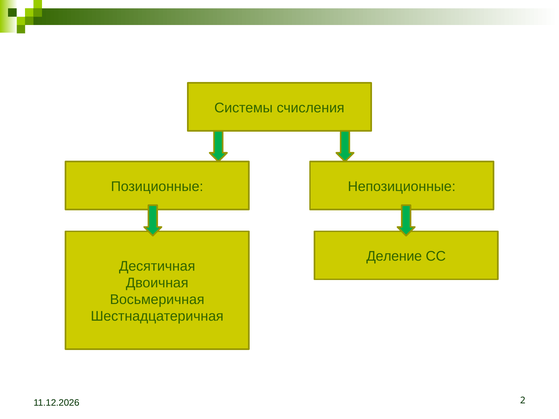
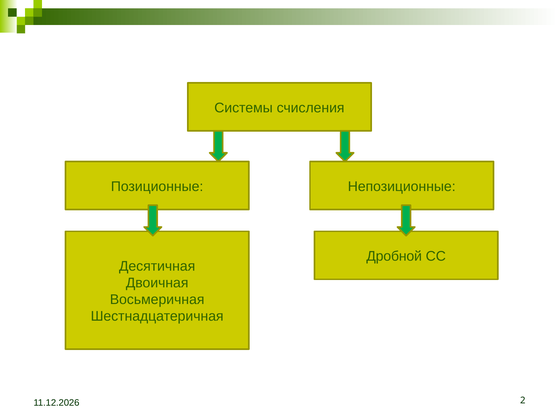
Деление: Деление -> Дробной
